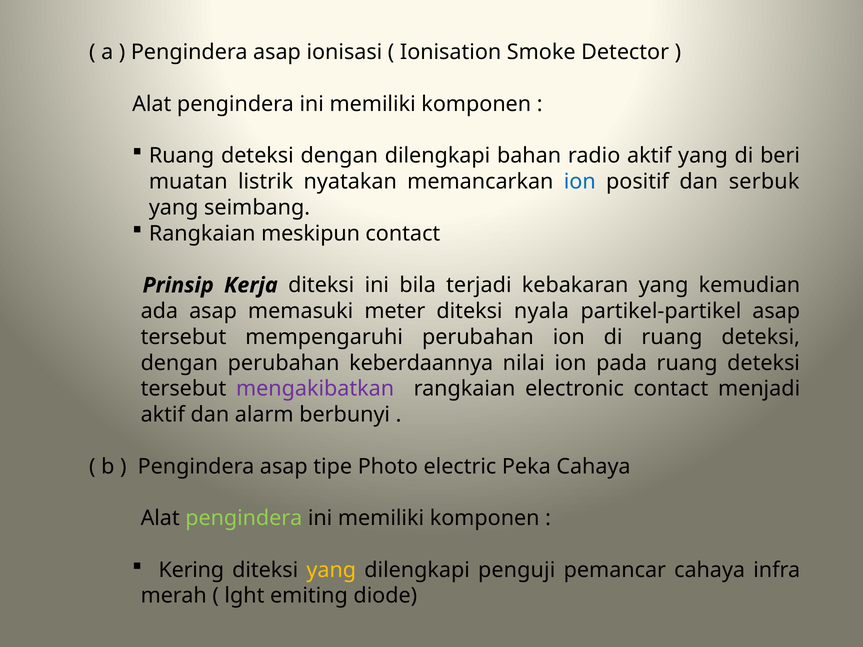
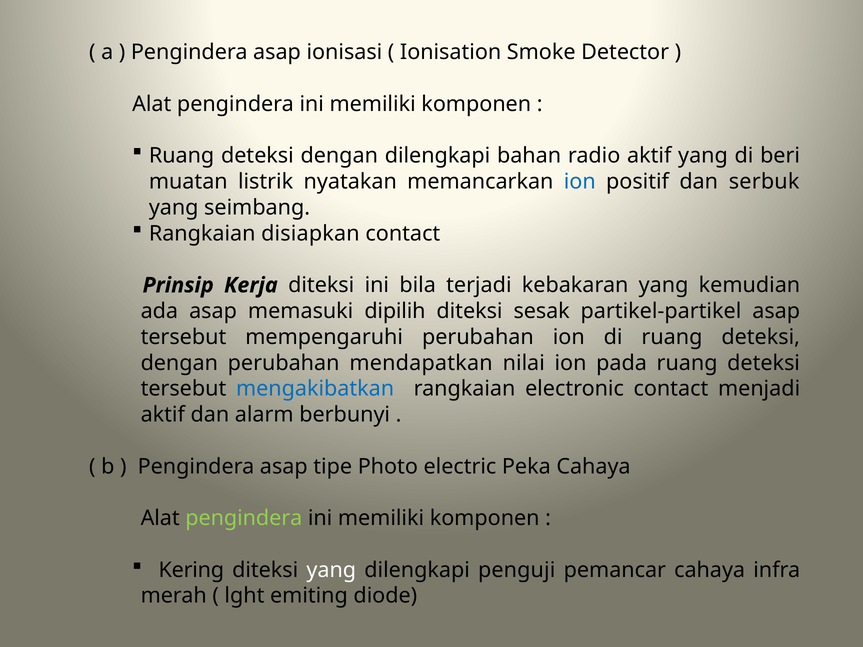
meskipun: meskipun -> disiapkan
meter: meter -> dipilih
nyala: nyala -> sesak
keberdaannya: keberdaannya -> mendapatkan
mengakibatkan colour: purple -> blue
yang at (331, 570) colour: yellow -> white
